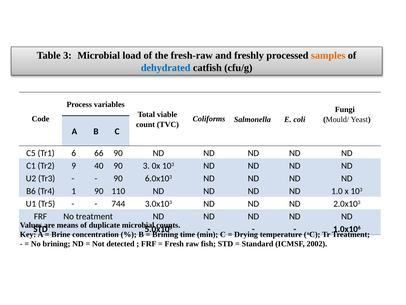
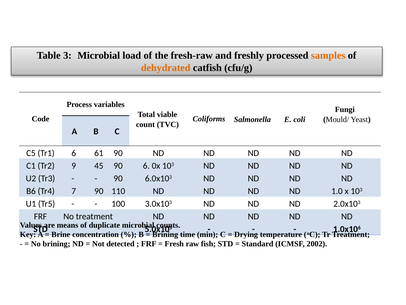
dehydrated colour: blue -> orange
66: 66 -> 61
40: 40 -> 45
90 3: 3 -> 6
1: 1 -> 7
744: 744 -> 100
